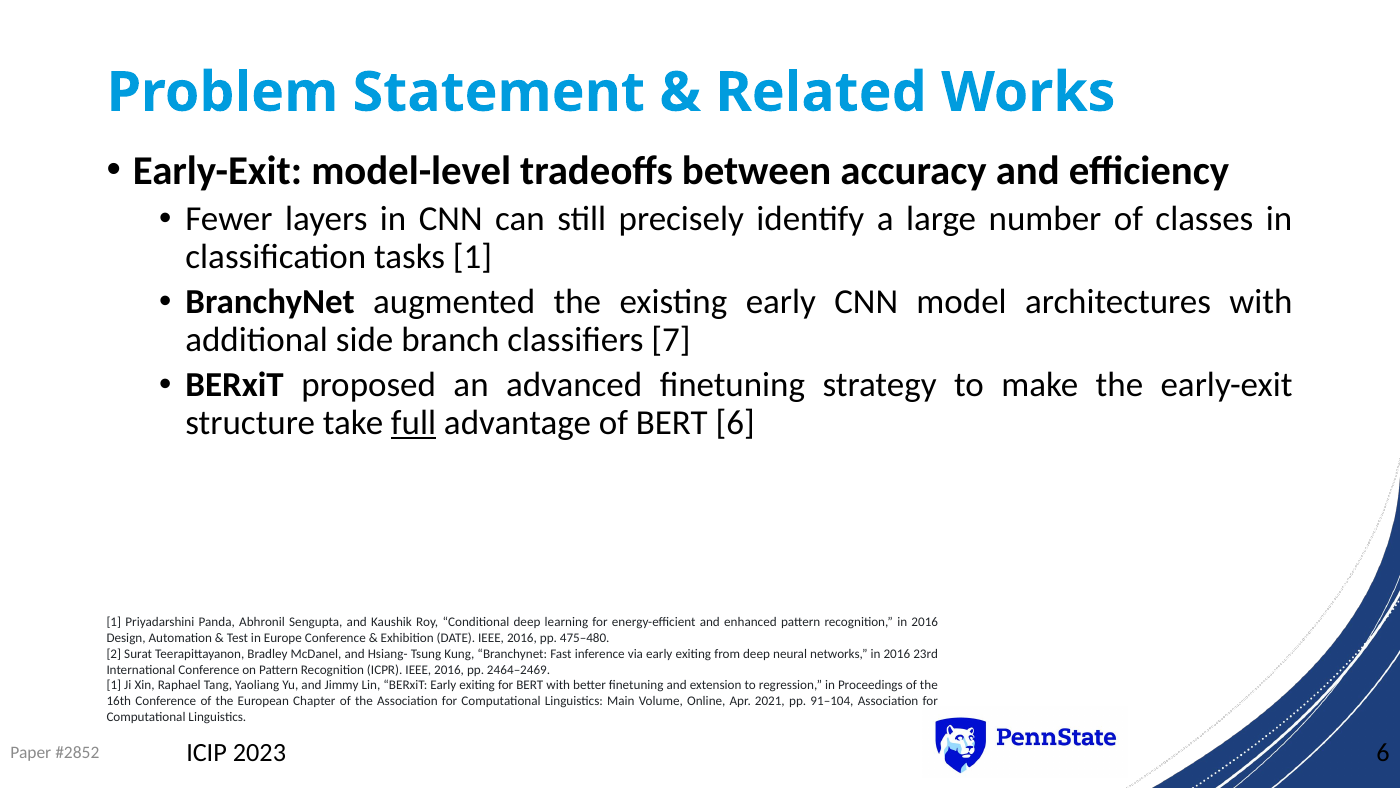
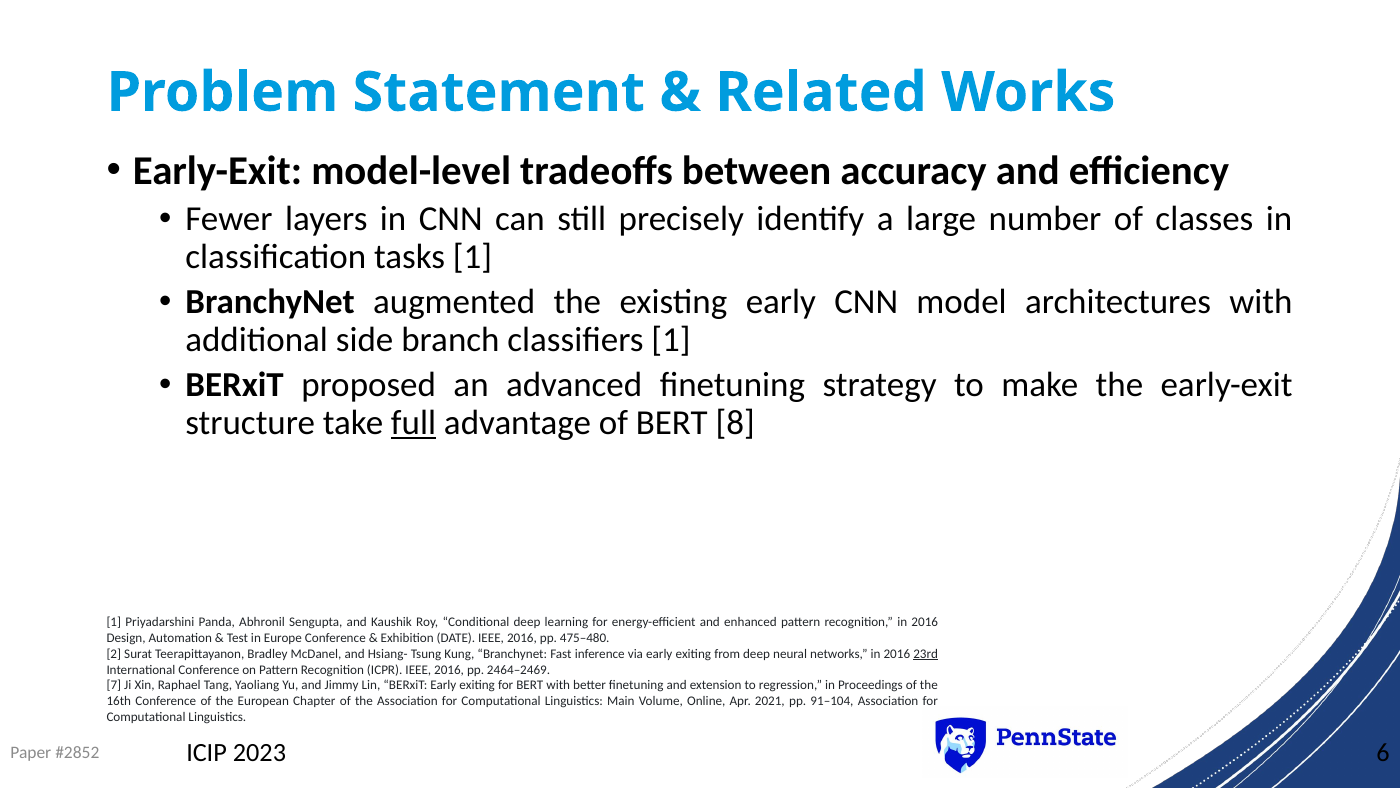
classifiers 7: 7 -> 1
BERT 6: 6 -> 8
23rd underline: none -> present
1 at (114, 685): 1 -> 7
